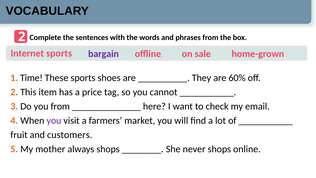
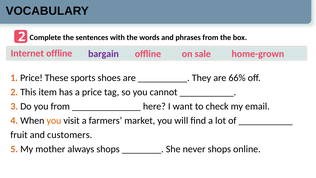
Internet sports: sports -> offline
1 Time: Time -> Price
60%: 60% -> 66%
you at (54, 120) colour: purple -> orange
